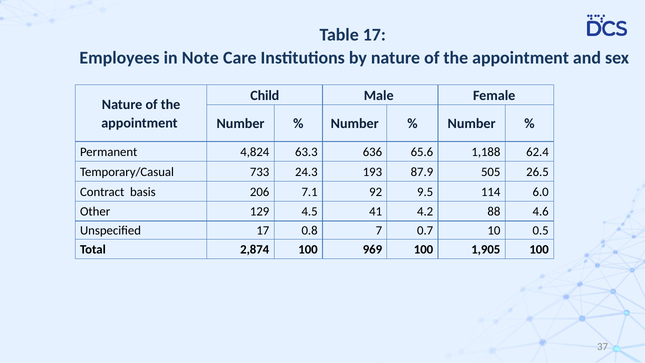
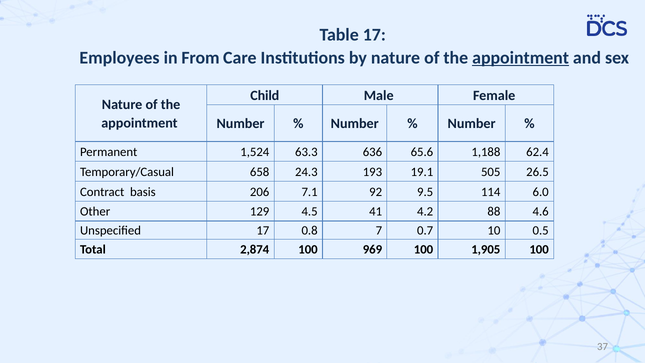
Note: Note -> From
appointment at (521, 58) underline: none -> present
4,824: 4,824 -> 1,524
733: 733 -> 658
87.9: 87.9 -> 19.1
